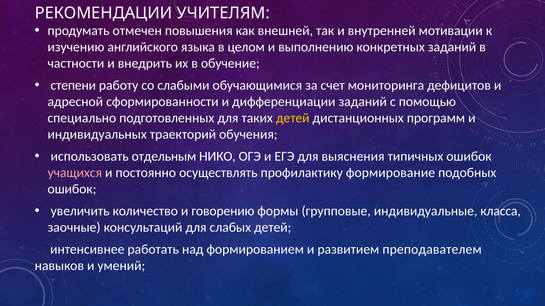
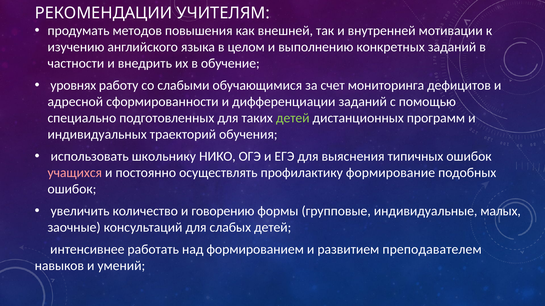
отмечен: отмечен -> методов
степени: степени -> уровнях
детей at (293, 118) colour: yellow -> light green
отдельным: отдельным -> школьнику
класса: класса -> малых
